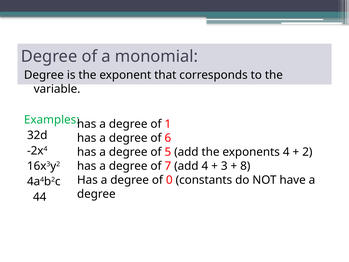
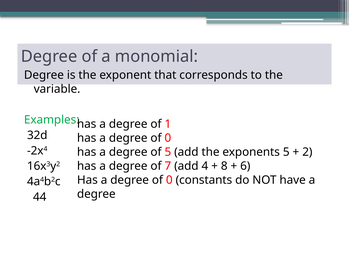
6 at (168, 138): 6 -> 0
exponents 4: 4 -> 5
3: 3 -> 8
8: 8 -> 6
